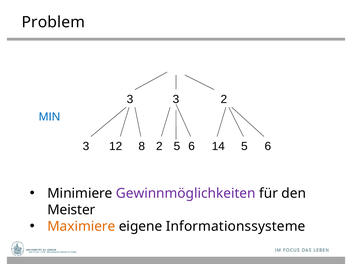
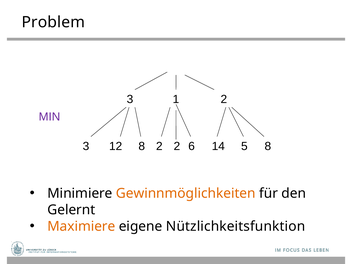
3 at (176, 99): 3 -> 1
MIN colour: blue -> purple
12 5: 5 -> 2
14 6: 6 -> 8
Gewinnmöglichkeiten colour: purple -> orange
Meister: Meister -> Gelernt
Informationssysteme: Informationssysteme -> Nützlichkeitsfunktion
